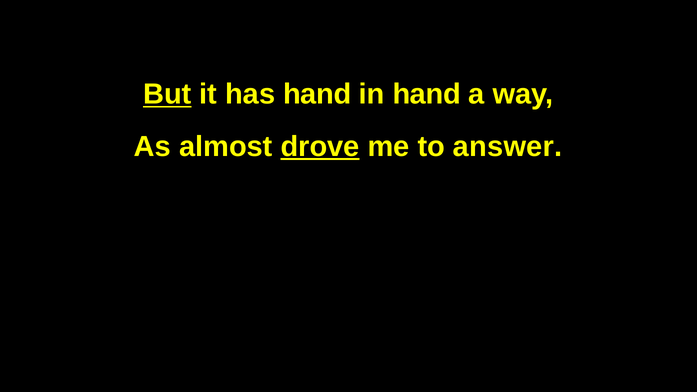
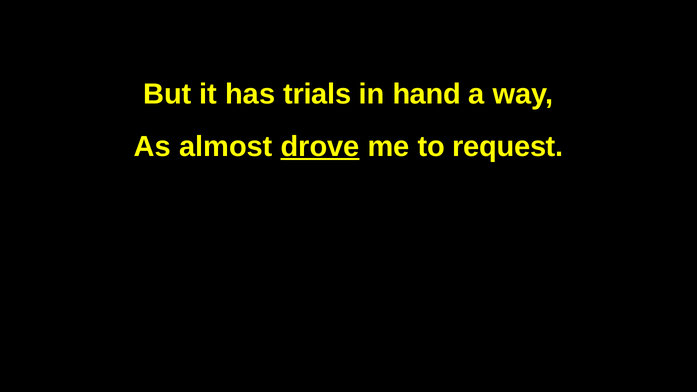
But underline: present -> none
has hand: hand -> trials
answer: answer -> request
